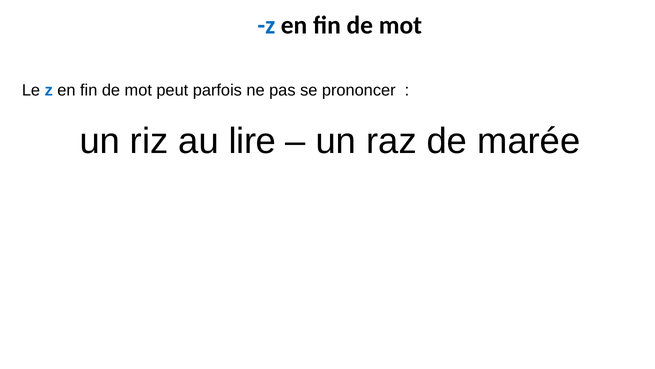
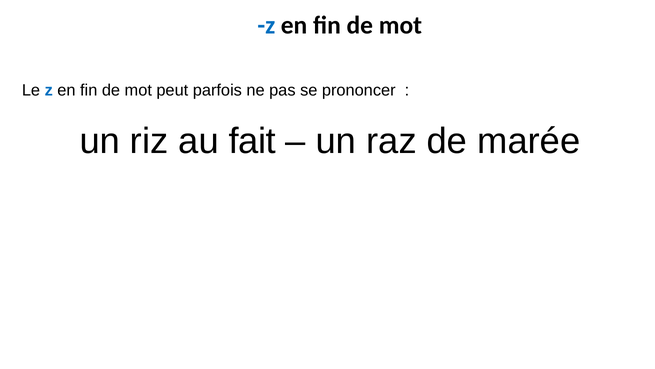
lire: lire -> fait
